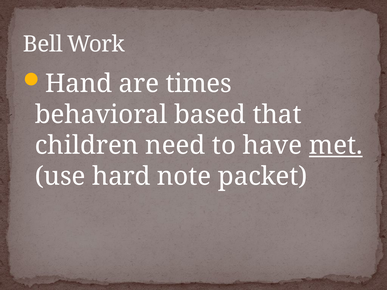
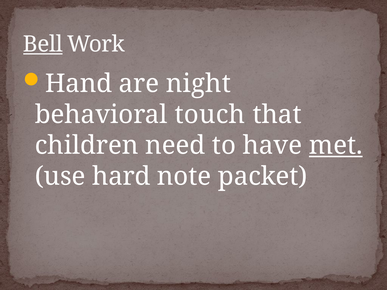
Bell underline: none -> present
times: times -> night
based: based -> touch
